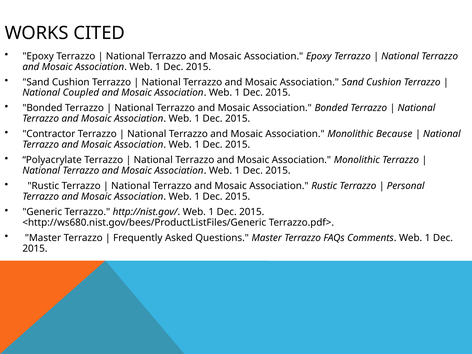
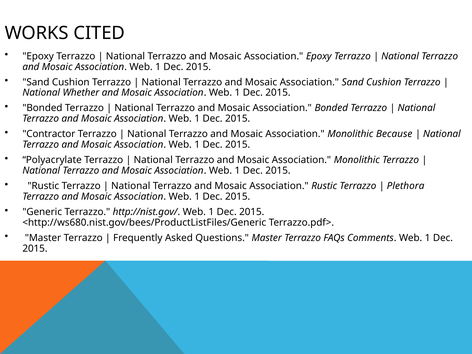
Coupled: Coupled -> Whether
Personal: Personal -> Plethora
